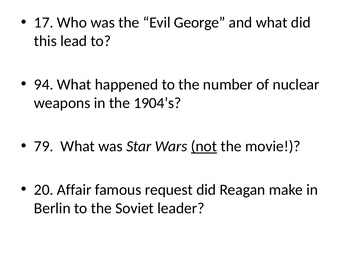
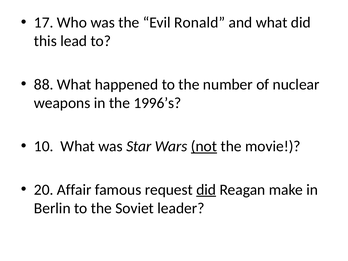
George: George -> Ronald
94: 94 -> 88
1904’s: 1904’s -> 1996’s
79: 79 -> 10
did at (206, 190) underline: none -> present
